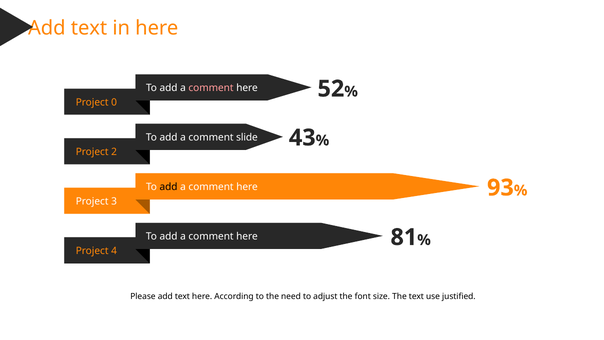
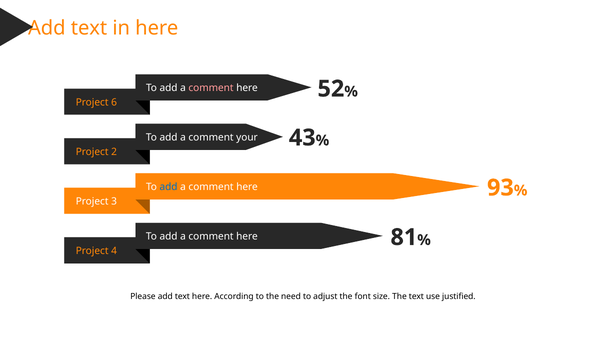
0: 0 -> 6
slide: slide -> your
add at (169, 187) colour: black -> blue
